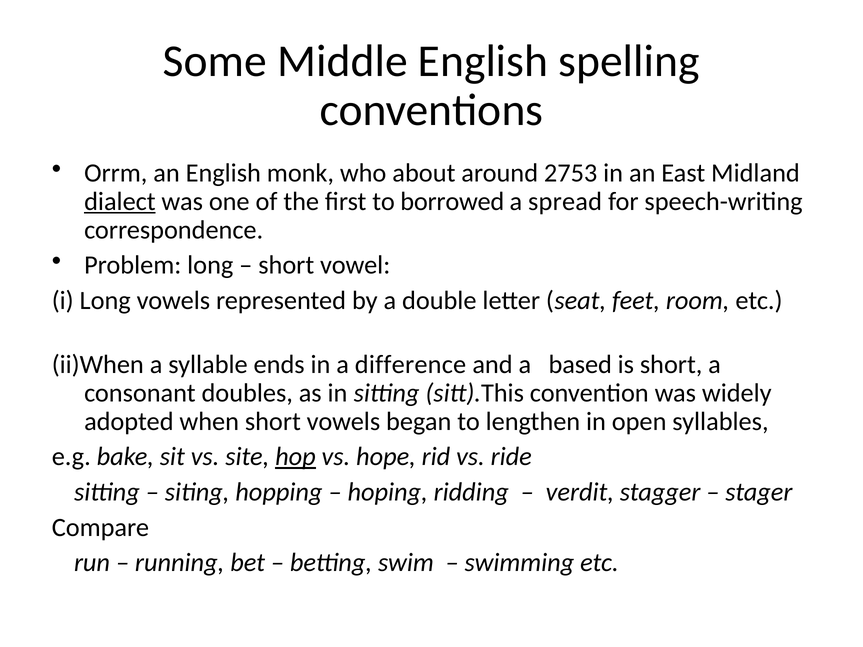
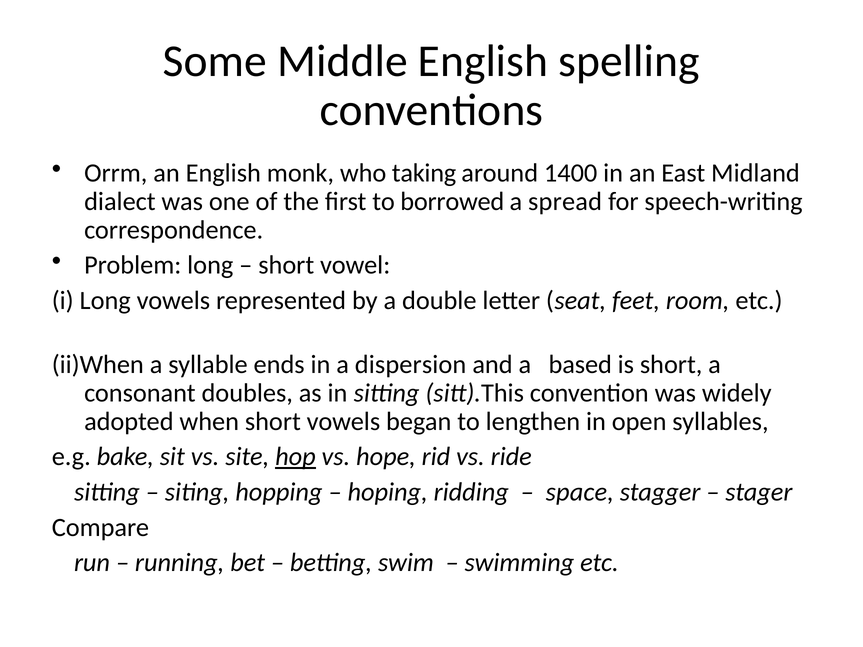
about: about -> taking
2753: 2753 -> 1400
dialect underline: present -> none
difference: difference -> dispersion
verdit: verdit -> space
